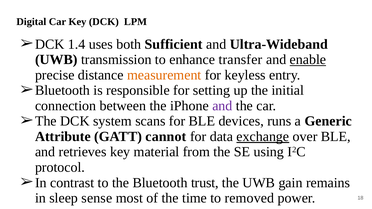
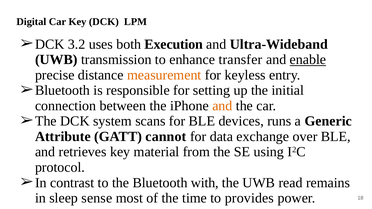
1.4: 1.4 -> 3.2
Sufficient: Sufficient -> Execution
and at (222, 106) colour: purple -> orange
exchange underline: present -> none
trust: trust -> with
gain: gain -> read
removed: removed -> provides
